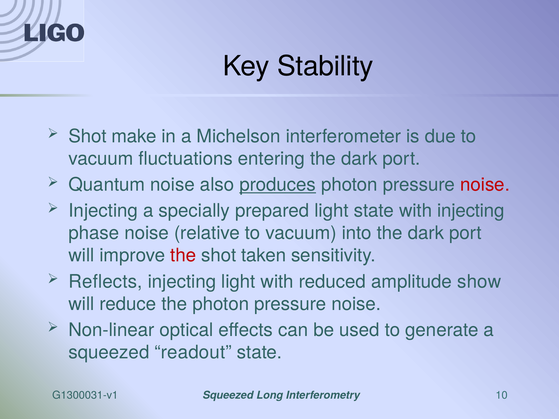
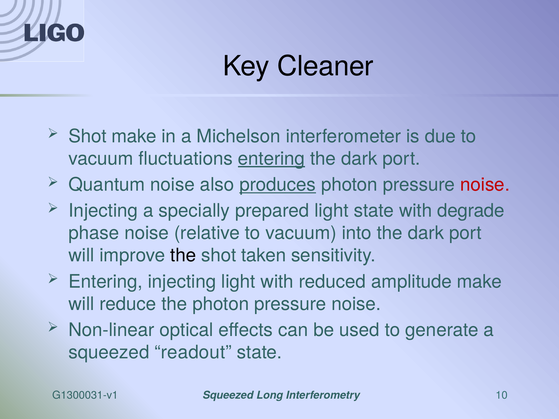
Stability: Stability -> Cleaner
entering at (271, 159) underline: none -> present
with injecting: injecting -> degrade
the at (183, 256) colour: red -> black
Reflects at (105, 282): Reflects -> Entering
amplitude show: show -> make
